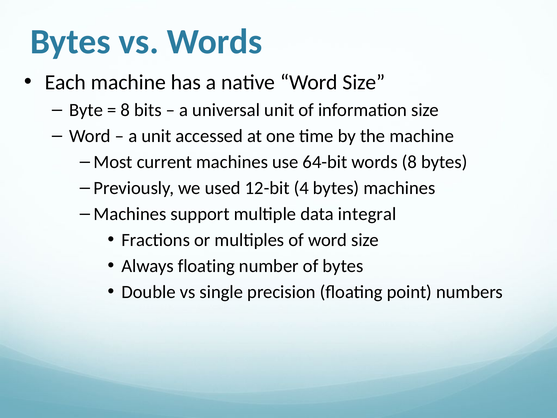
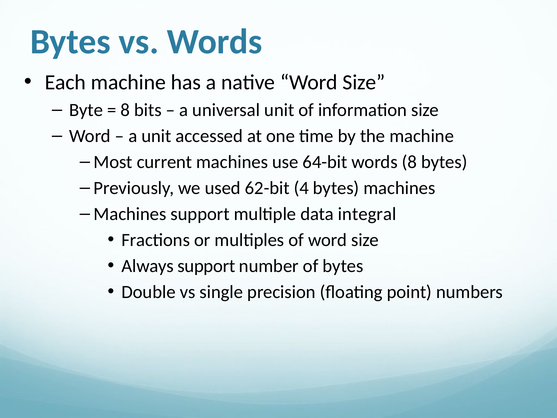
12-bit: 12-bit -> 62-bit
Always floating: floating -> support
